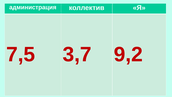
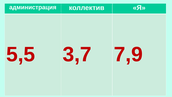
7,5: 7,5 -> 5,5
9,2: 9,2 -> 7,9
